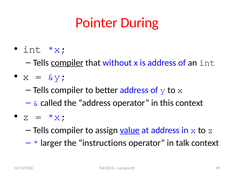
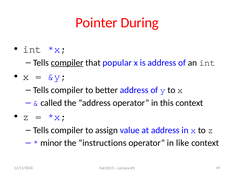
without: without -> popular
value underline: present -> none
larger: larger -> minor
talk: talk -> like
